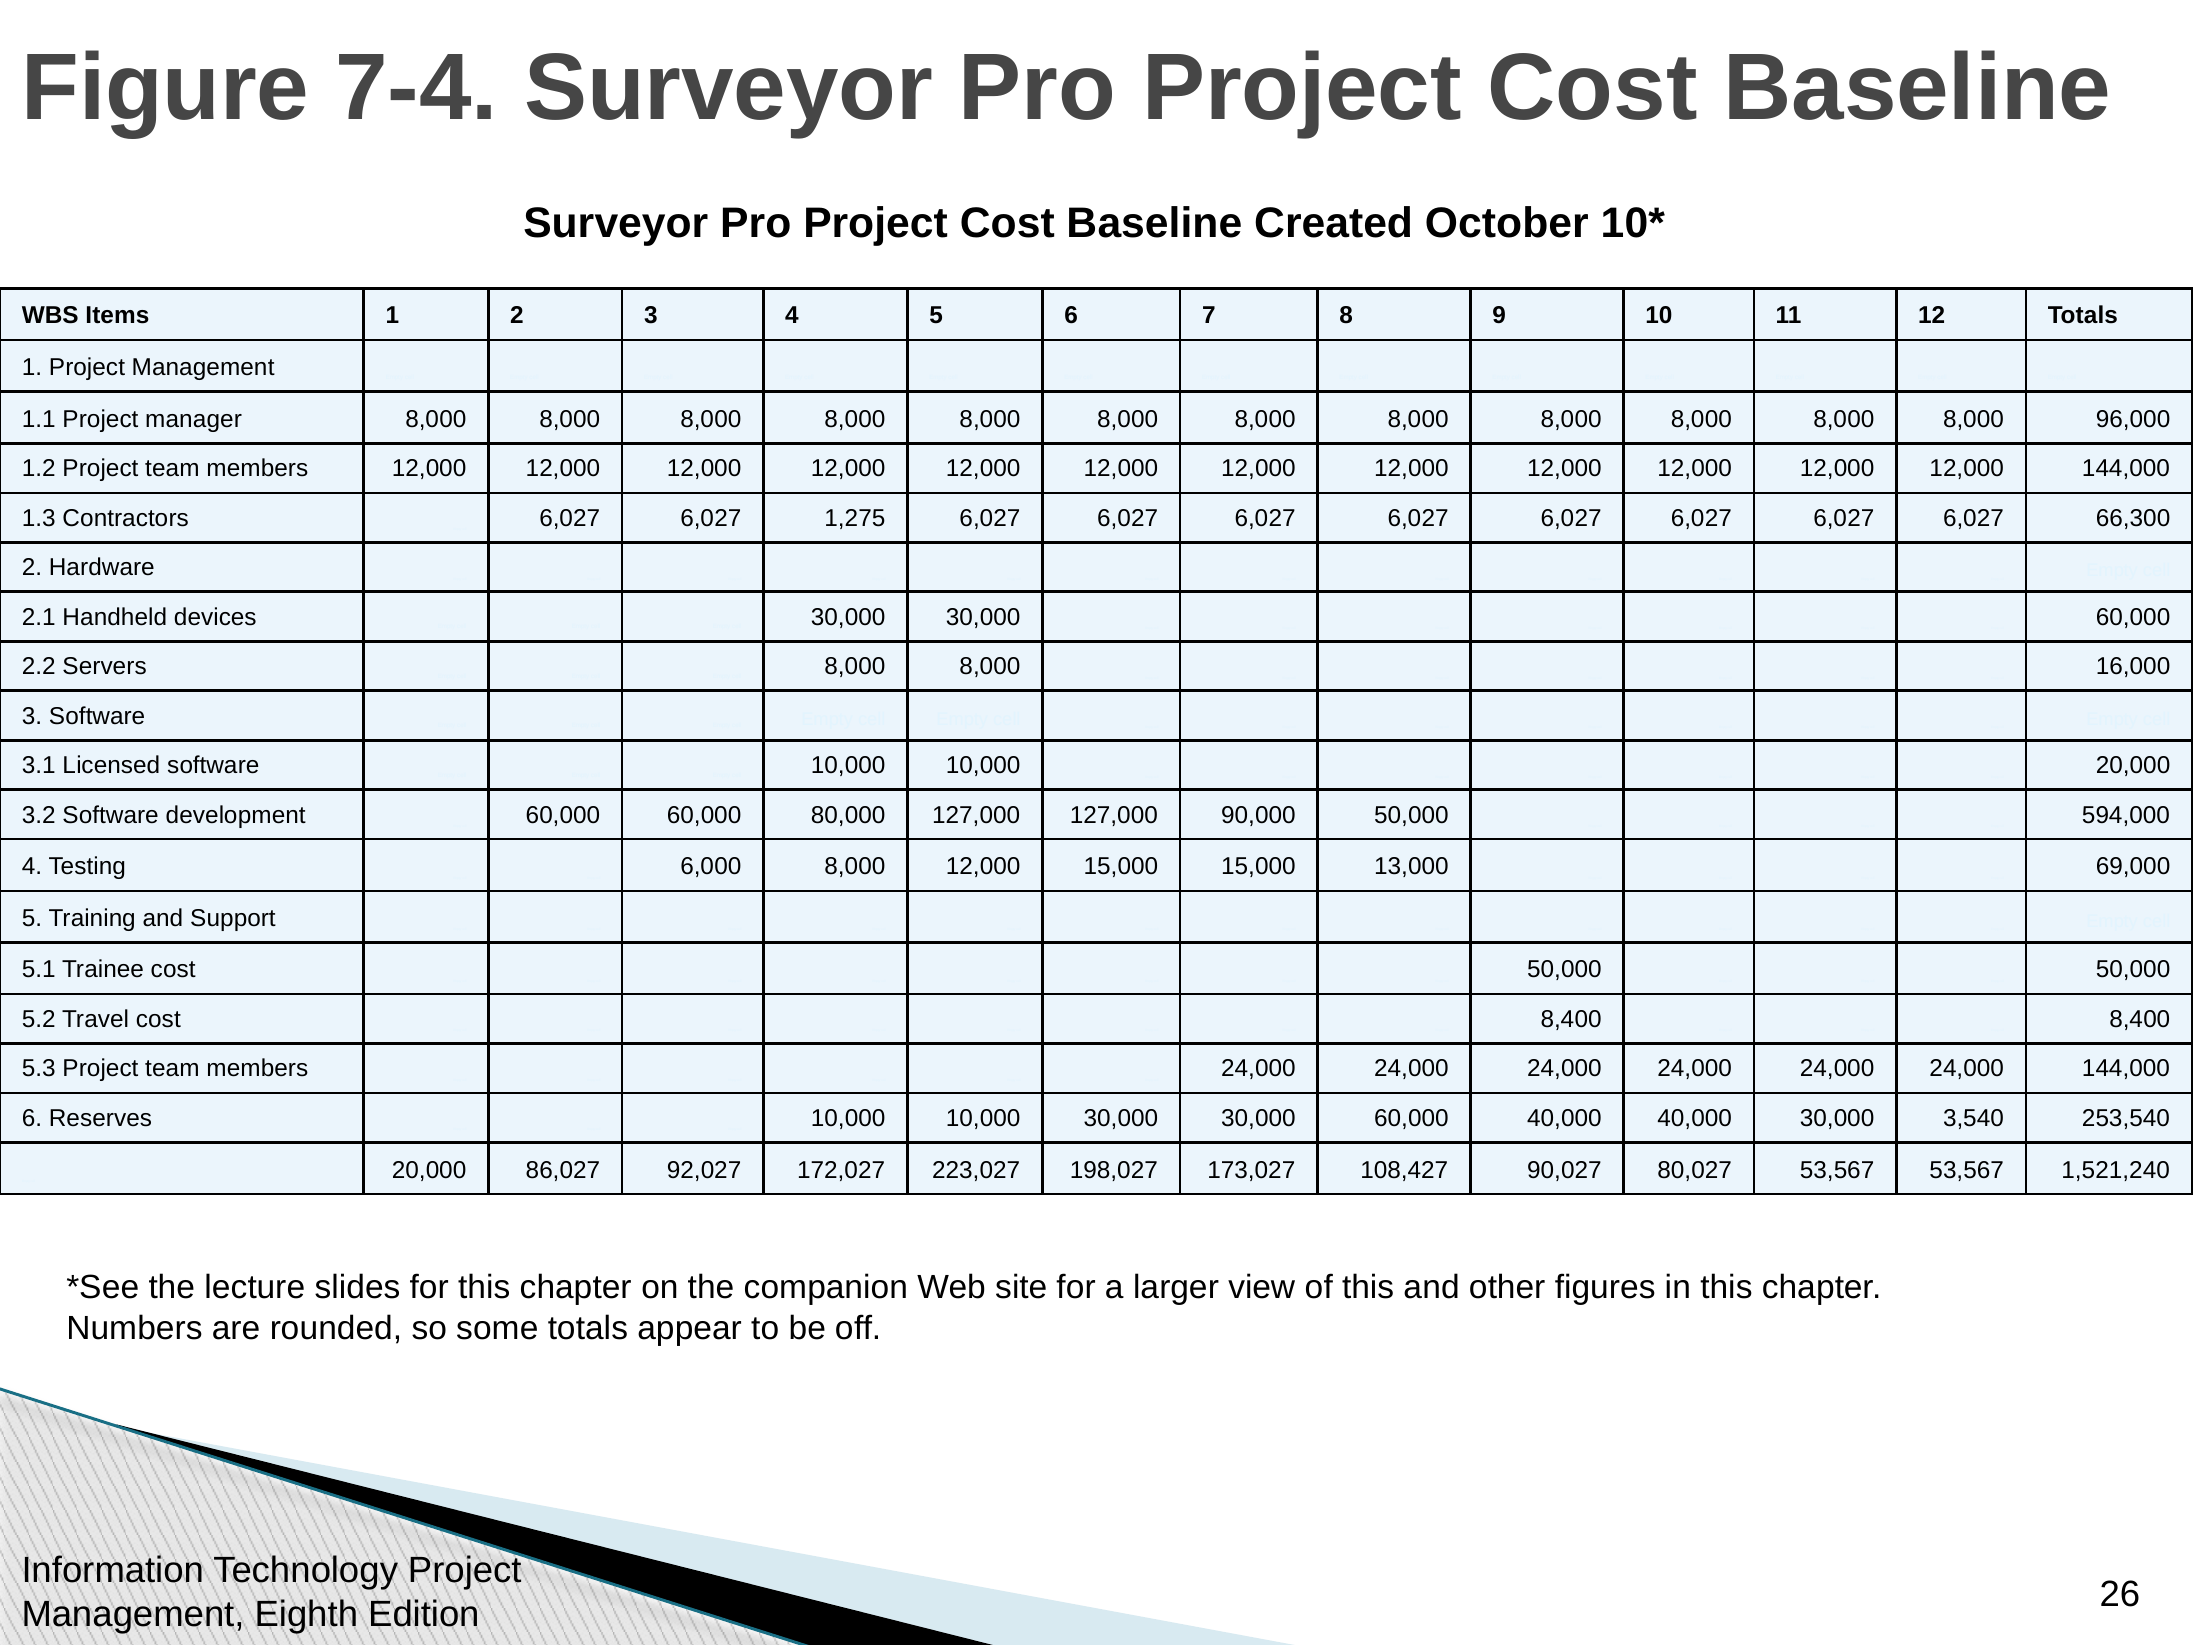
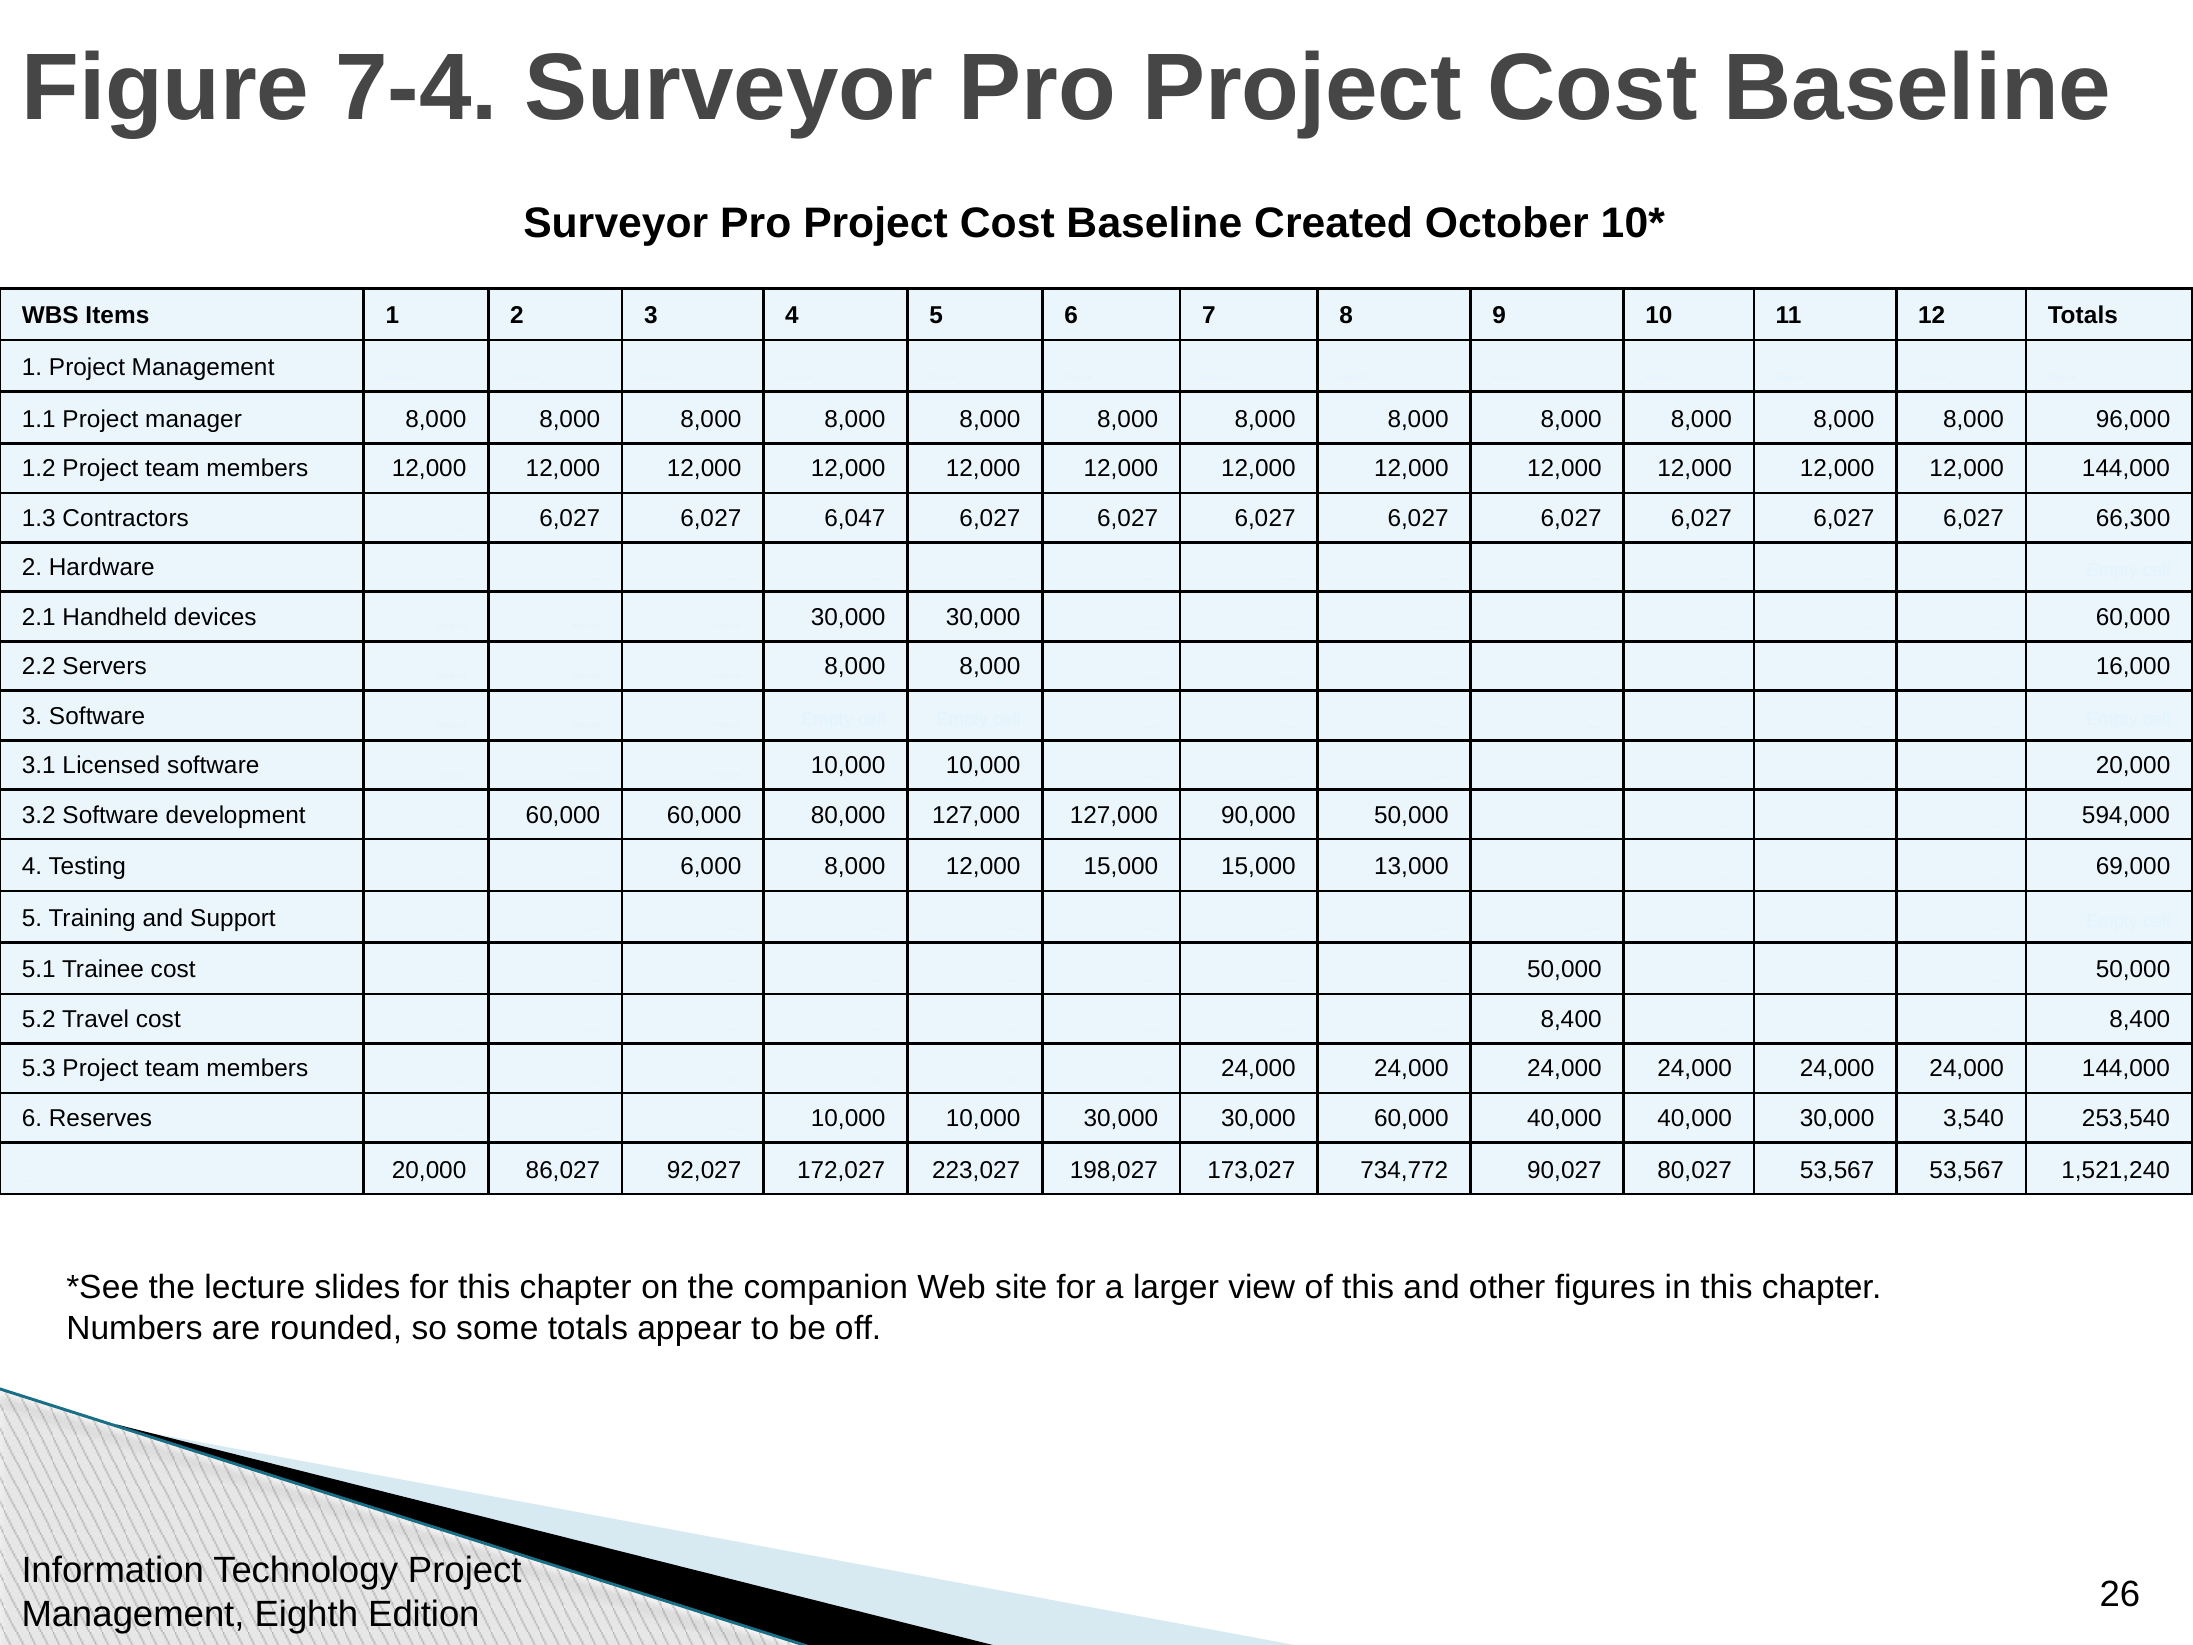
1,275: 1,275 -> 6,047
108,427: 108,427 -> 734,772
